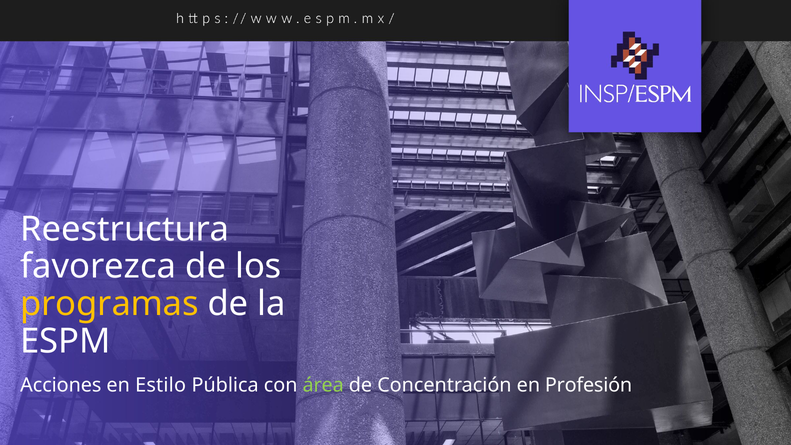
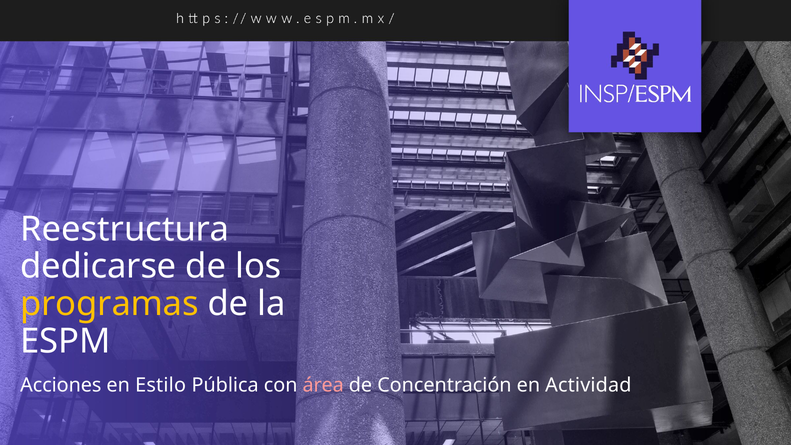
favorezca: favorezca -> dedicarse
área colour: light green -> pink
Profesión: Profesión -> Actividad
